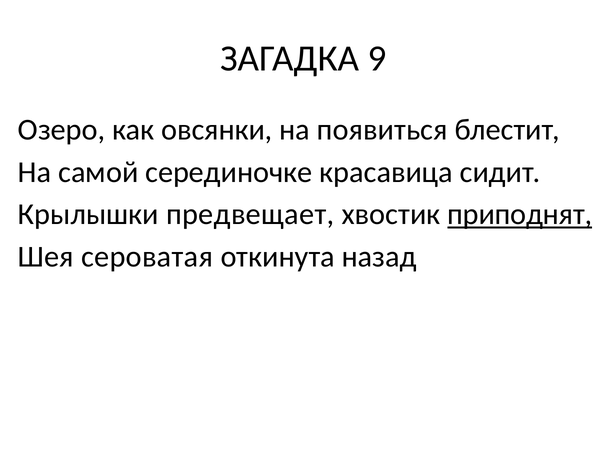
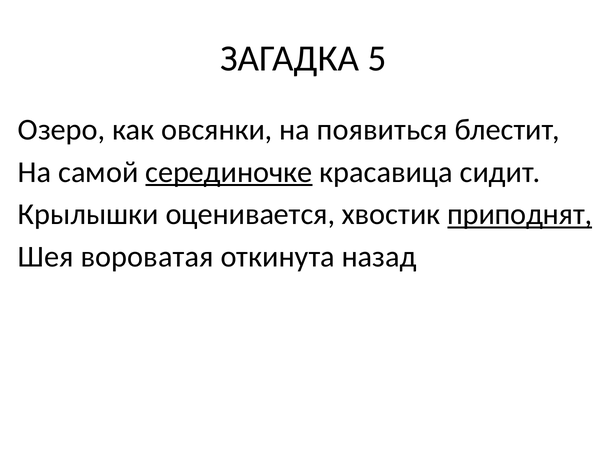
9: 9 -> 5
серединочке underline: none -> present
предвещает: предвещает -> оценивается
сероватая: сероватая -> вороватая
